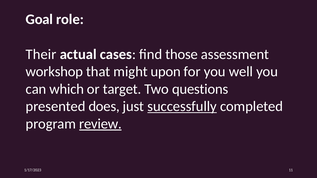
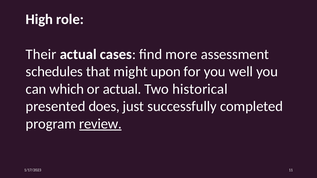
Goal: Goal -> High
those: those -> more
workshop: workshop -> schedules
or target: target -> actual
questions: questions -> historical
successfully underline: present -> none
